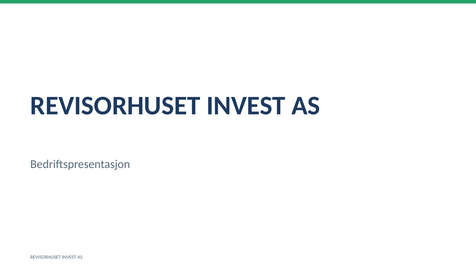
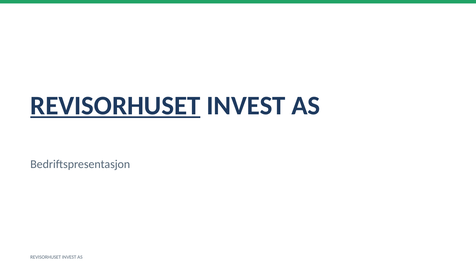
REVISORHUSET at (115, 106) underline: none -> present
